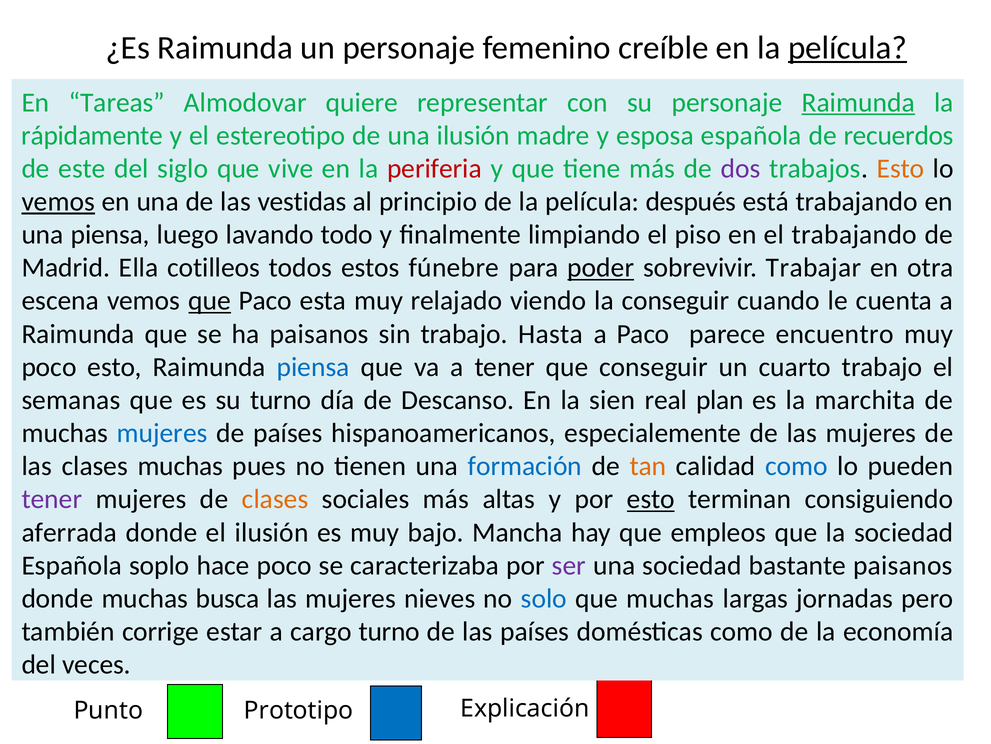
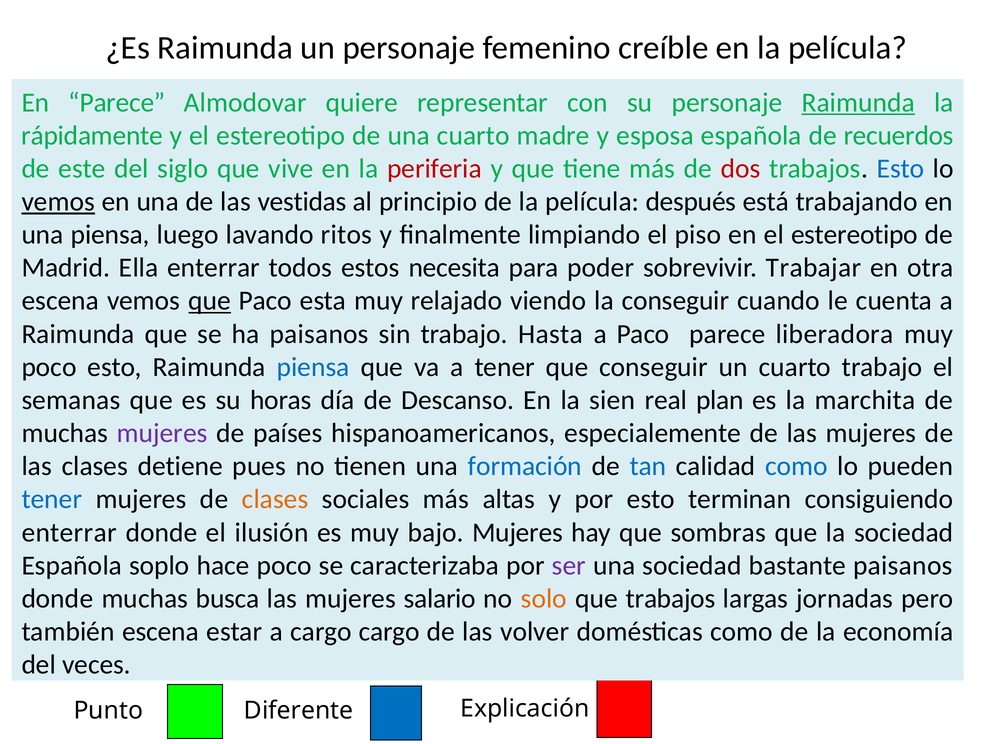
película at (848, 48) underline: present -> none
En Tareas: Tareas -> Parece
una ilusión: ilusión -> cuarto
dos colour: purple -> red
Esto at (900, 168) colour: orange -> blue
todo: todo -> ritos
en el trabajando: trabajando -> estereotipo
Ella cotilleos: cotilleos -> enterrar
fúnebre: fúnebre -> necesita
poder underline: present -> none
encuentro: encuentro -> liberadora
su turno: turno -> horas
mujeres at (162, 433) colour: blue -> purple
clases muchas: muchas -> detiene
tan colour: orange -> blue
tener at (52, 499) colour: purple -> blue
esto at (651, 499) underline: present -> none
aferrada at (69, 532): aferrada -> enterrar
bajo Mancha: Mancha -> Mujeres
empleos: empleos -> sombras
nieves: nieves -> salario
solo colour: blue -> orange
que muchas: muchas -> trabajos
también corrige: corrige -> escena
cargo turno: turno -> cargo
las países: países -> volver
Prototipo: Prototipo -> Diferente
